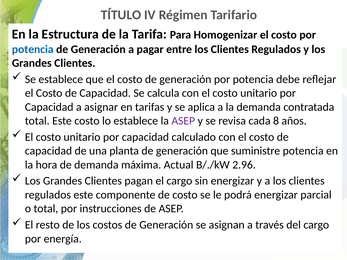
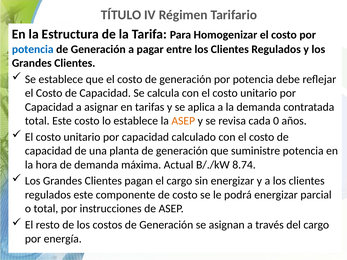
ASEP at (183, 121) colour: purple -> orange
8: 8 -> 0
2.96: 2.96 -> 8.74
